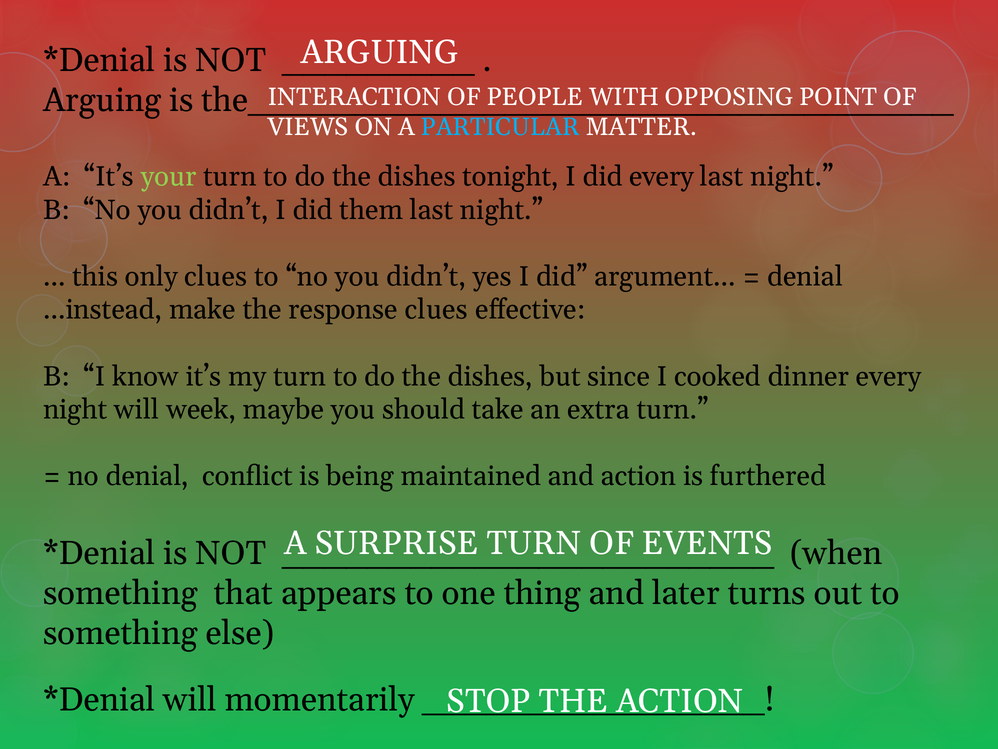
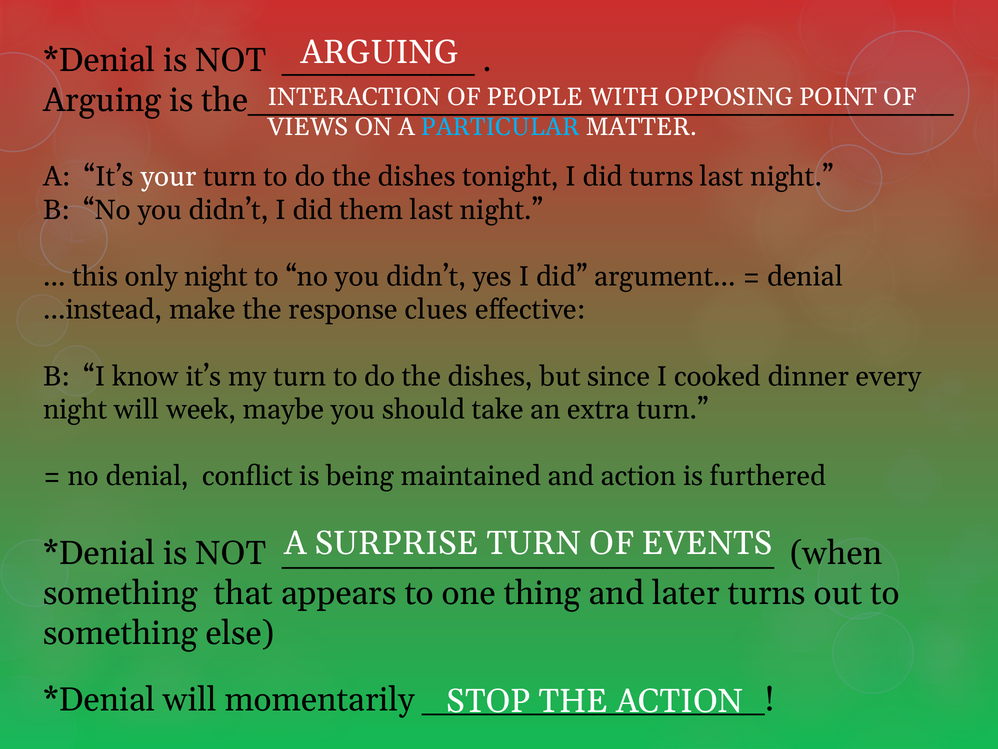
your colour: light green -> white
did every: every -> turns
only clues: clues -> night
